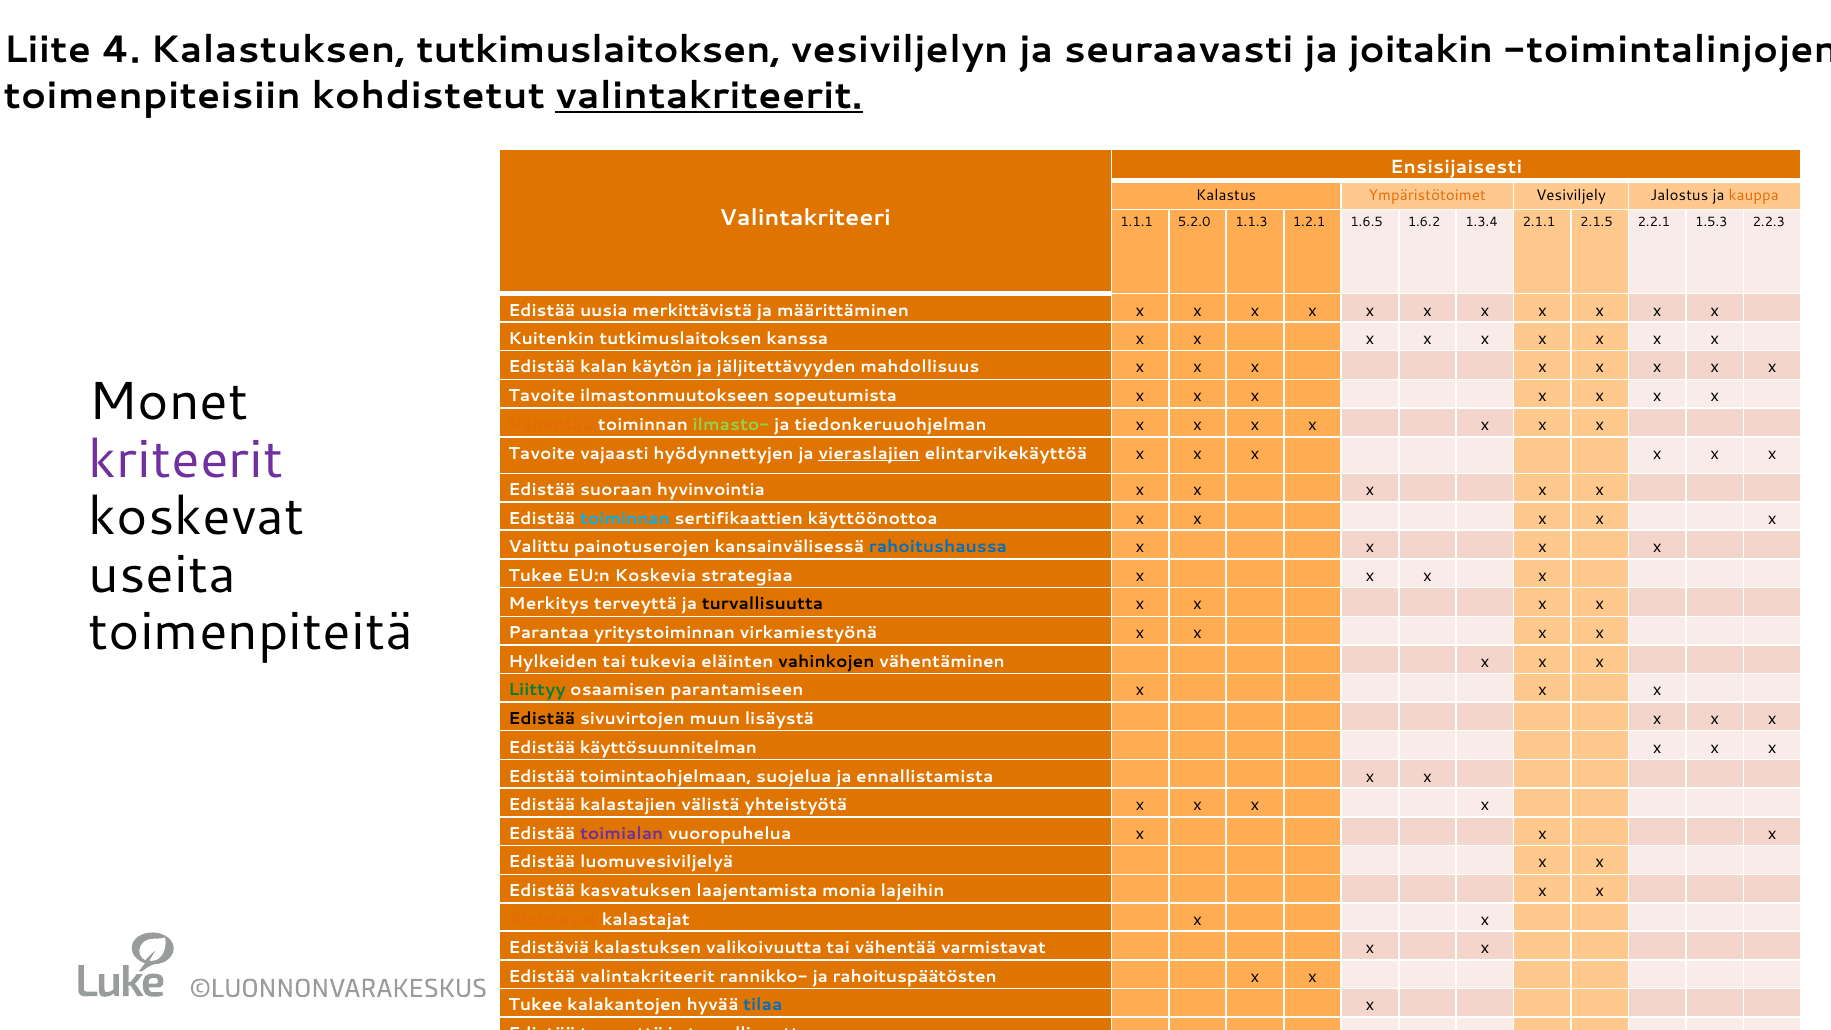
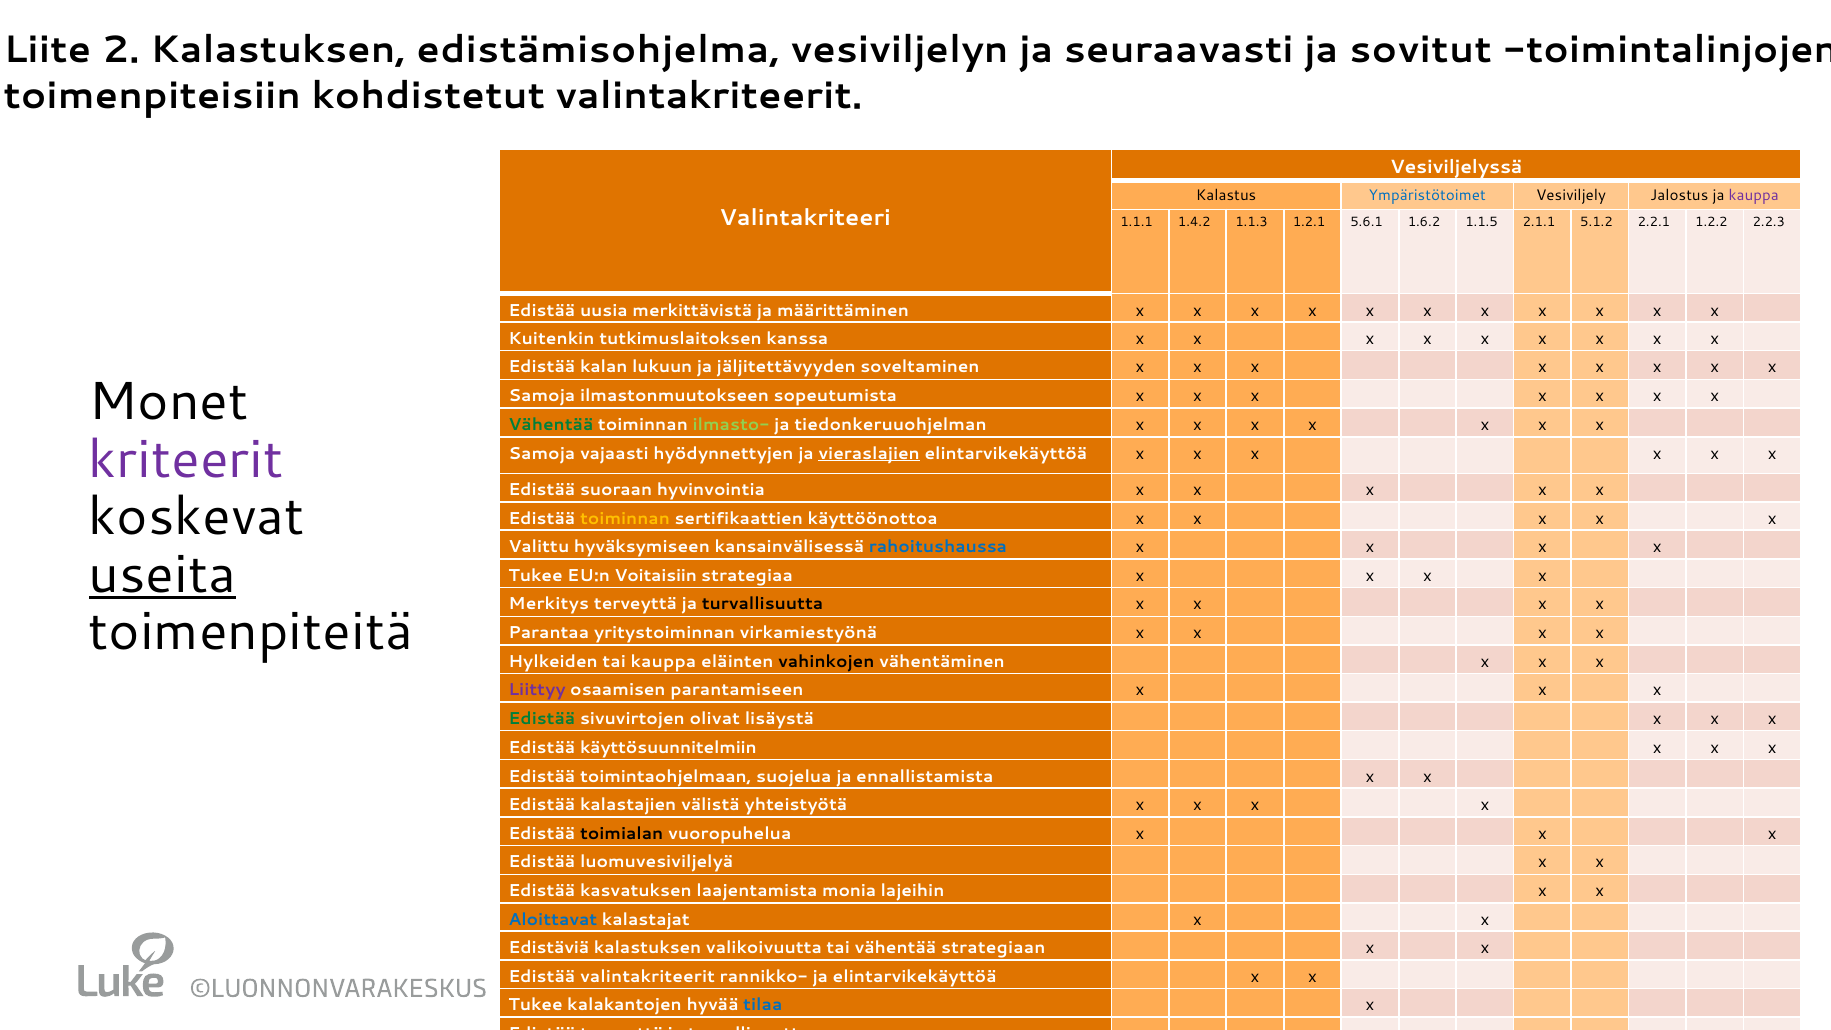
4: 4 -> 2
Kalastuksen tutkimuslaitoksen: tutkimuslaitoksen -> edistämisohjelma
joitakin: joitakin -> sovitut
valintakriteerit at (709, 96) underline: present -> none
Ensisijaisesti: Ensisijaisesti -> Vesiviljelyssä
Ympäristötoimet colour: orange -> blue
kauppa at (1754, 195) colour: orange -> purple
5.2.0: 5.2.0 -> 1.4.2
1.6.5: 1.6.5 -> 5.6.1
1.3.4: 1.3.4 -> 1.1.5
2.1.5: 2.1.5 -> 5.1.2
1.5.3: 1.5.3 -> 1.2.2
käytön: käytön -> lukuun
mahdollisuus: mahdollisuus -> soveltaminen
Tavoite at (542, 396): Tavoite -> Samoja
Vähentää at (551, 424) colour: orange -> green
Tavoite at (542, 453): Tavoite -> Samoja
toiminnan at (625, 518) colour: light blue -> yellow
painotuserojen: painotuserojen -> hyväksymiseen
useita underline: none -> present
Koskevia: Koskevia -> Voitaisiin
tai tukevia: tukevia -> kauppa
Liittyy colour: green -> purple
Edistää at (542, 719) colour: black -> green
muun: muun -> olivat
käyttösuunnitelman: käyttösuunnitelman -> käyttösuunnitelmiin
toimialan colour: purple -> black
Aloittavat colour: orange -> blue
varmistavat: varmistavat -> strategiaan
ja rahoituspäätösten: rahoituspäätösten -> elintarvikekäyttöä
